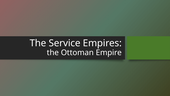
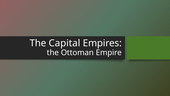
Service: Service -> Capital
